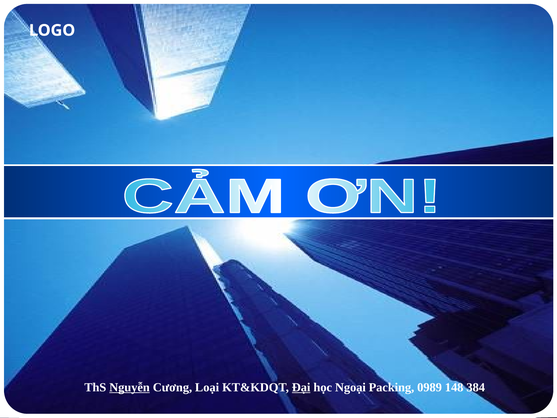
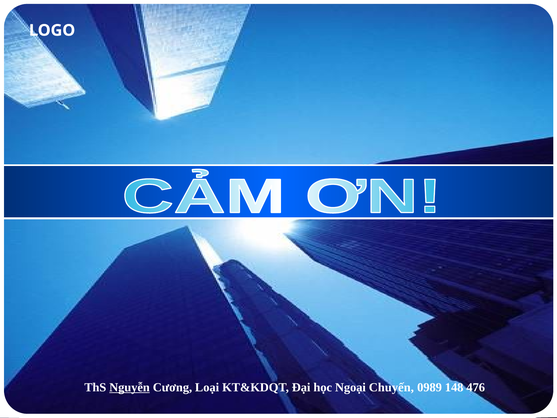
Đại underline: present -> none
Packing: Packing -> Chuyến
384: 384 -> 476
